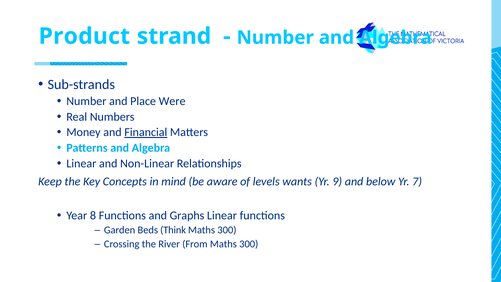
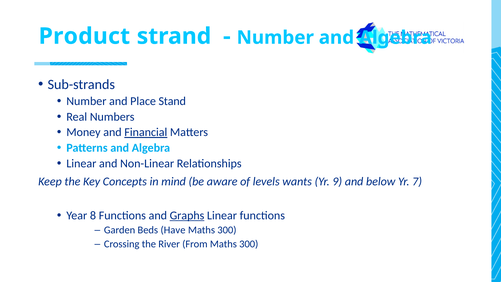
Were: Were -> Stand
Graphs underline: none -> present
Think: Think -> Have
